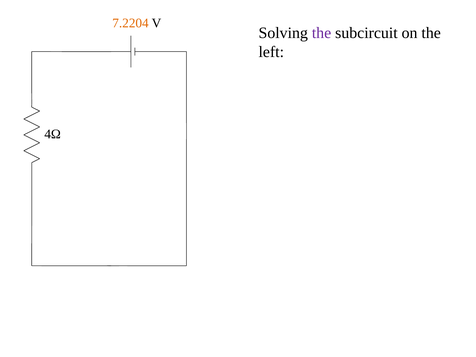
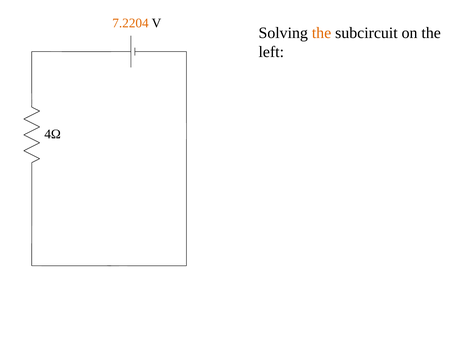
the at (322, 33) colour: purple -> orange
